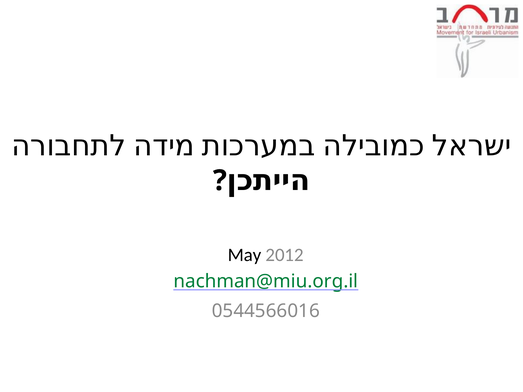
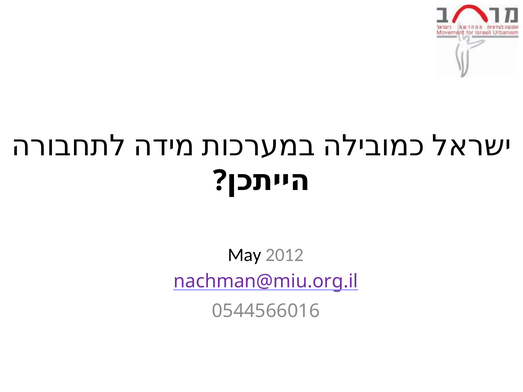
nachman@miu.org.il colour: green -> purple
